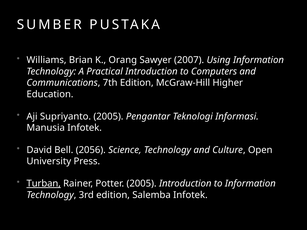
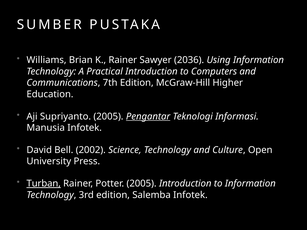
K Orang: Orang -> Rainer
2007: 2007 -> 2036
Pengantar underline: none -> present
2056: 2056 -> 2002
